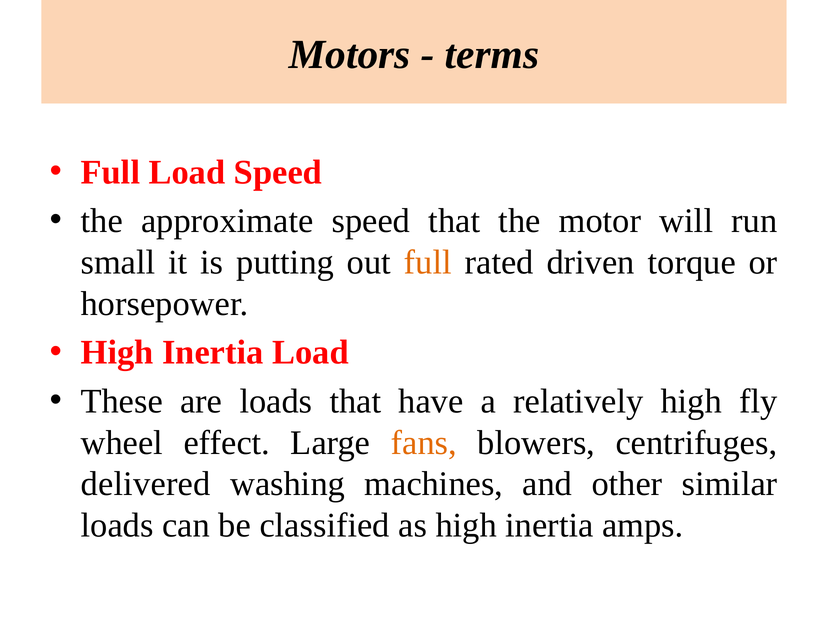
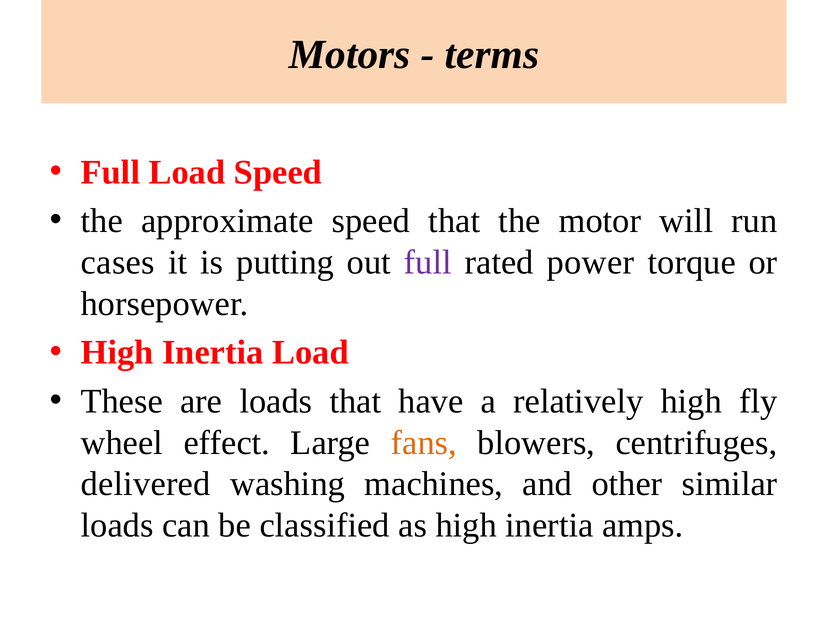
small: small -> cases
full at (428, 262) colour: orange -> purple
driven: driven -> power
